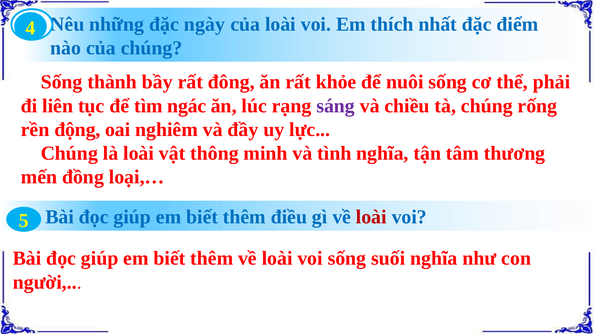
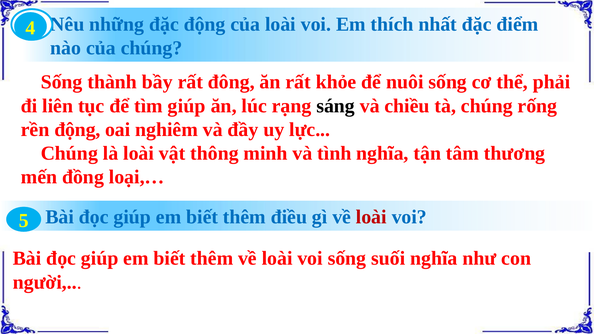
đặc ngày: ngày -> động
tìm ngác: ngác -> giúp
sáng colour: purple -> black
